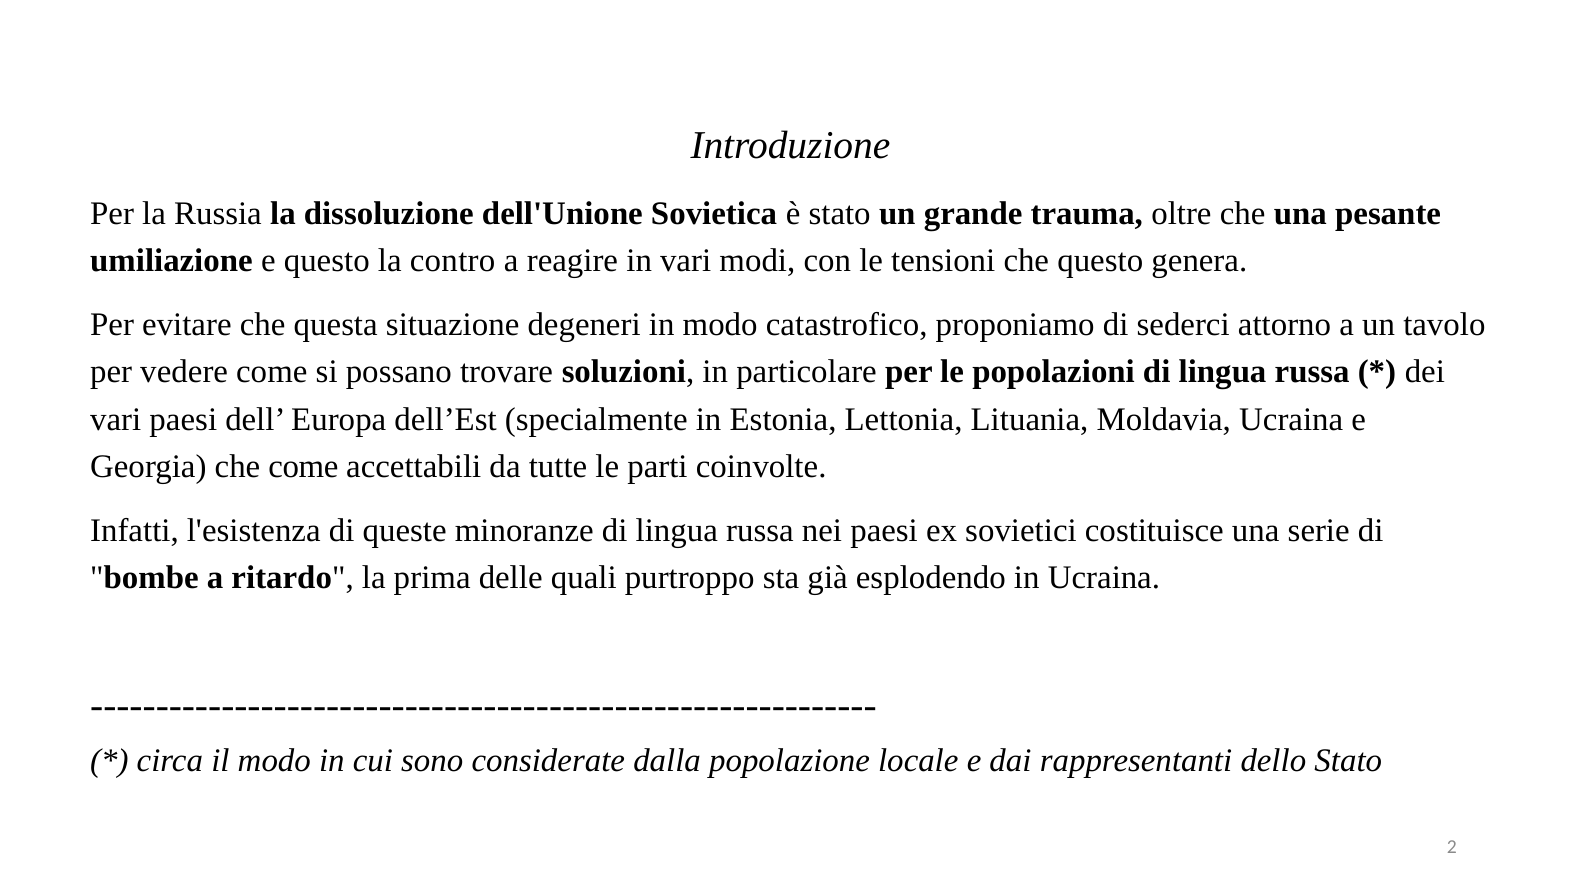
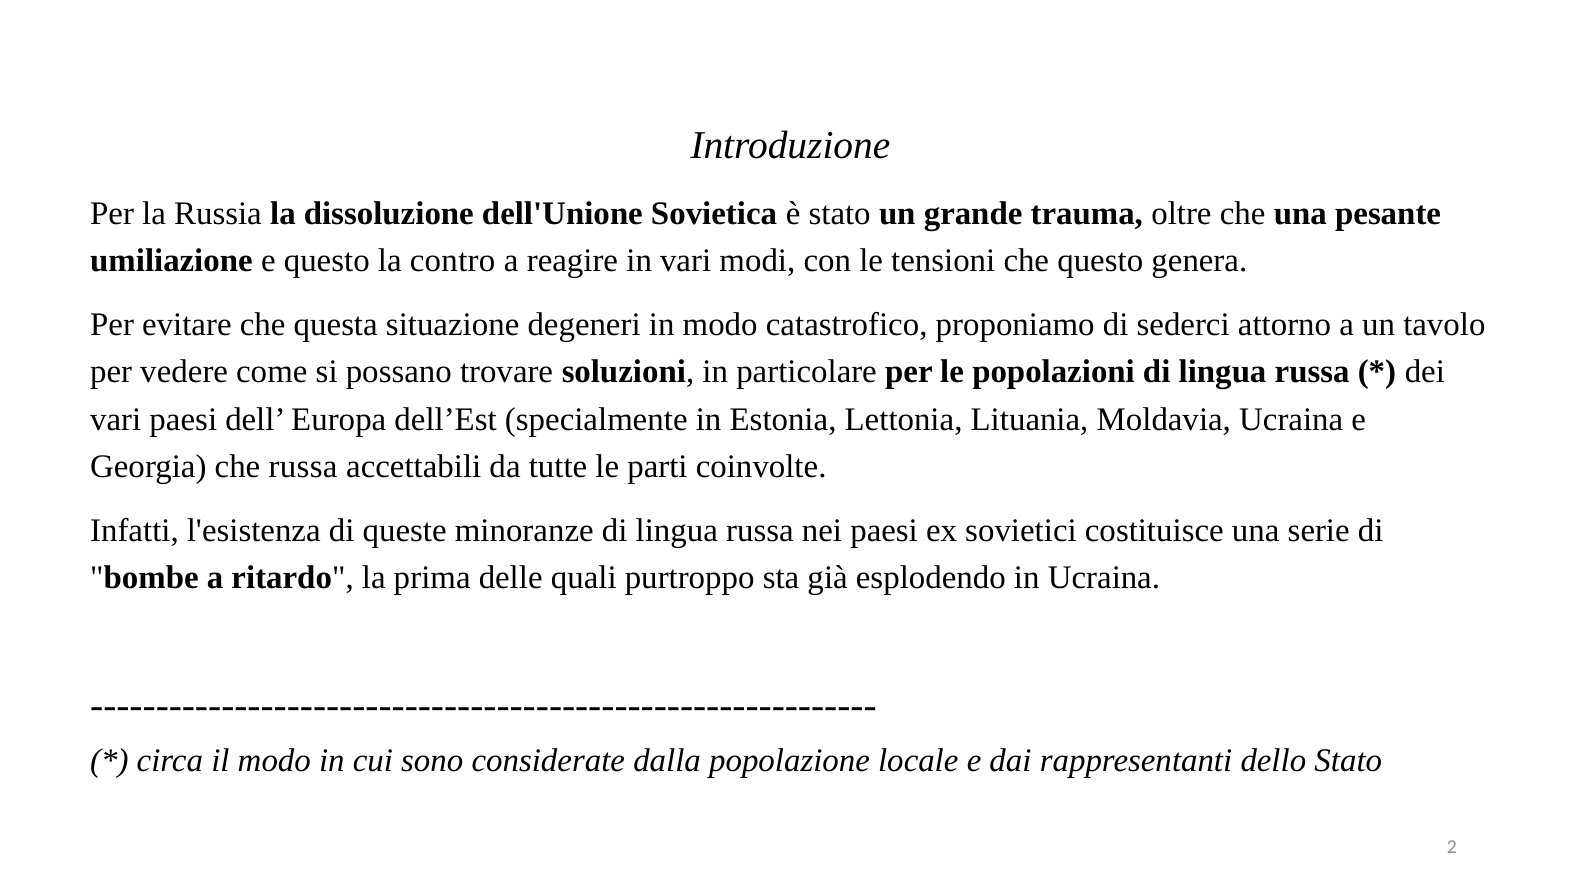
che come: come -> russa
